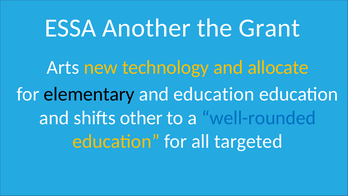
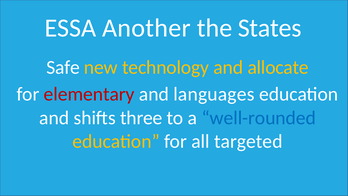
Grant: Grant -> States
Arts: Arts -> Safe
elementary colour: black -> red
and education: education -> languages
other: other -> three
